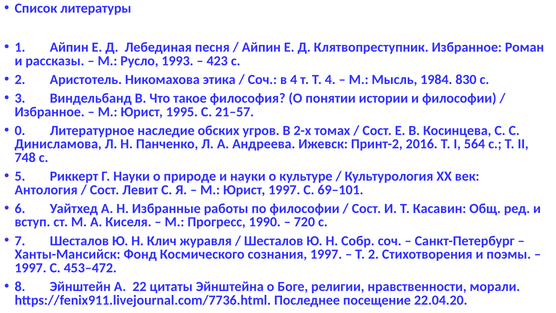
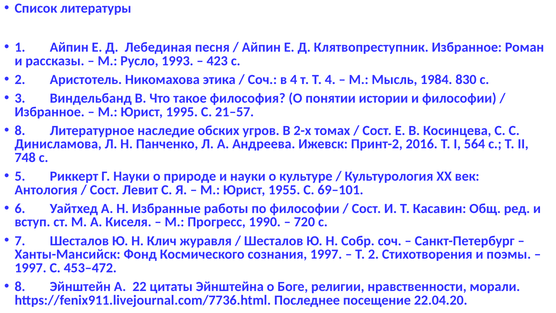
0 at (20, 130): 0 -> 8
Юрист 1997: 1997 -> 1955
